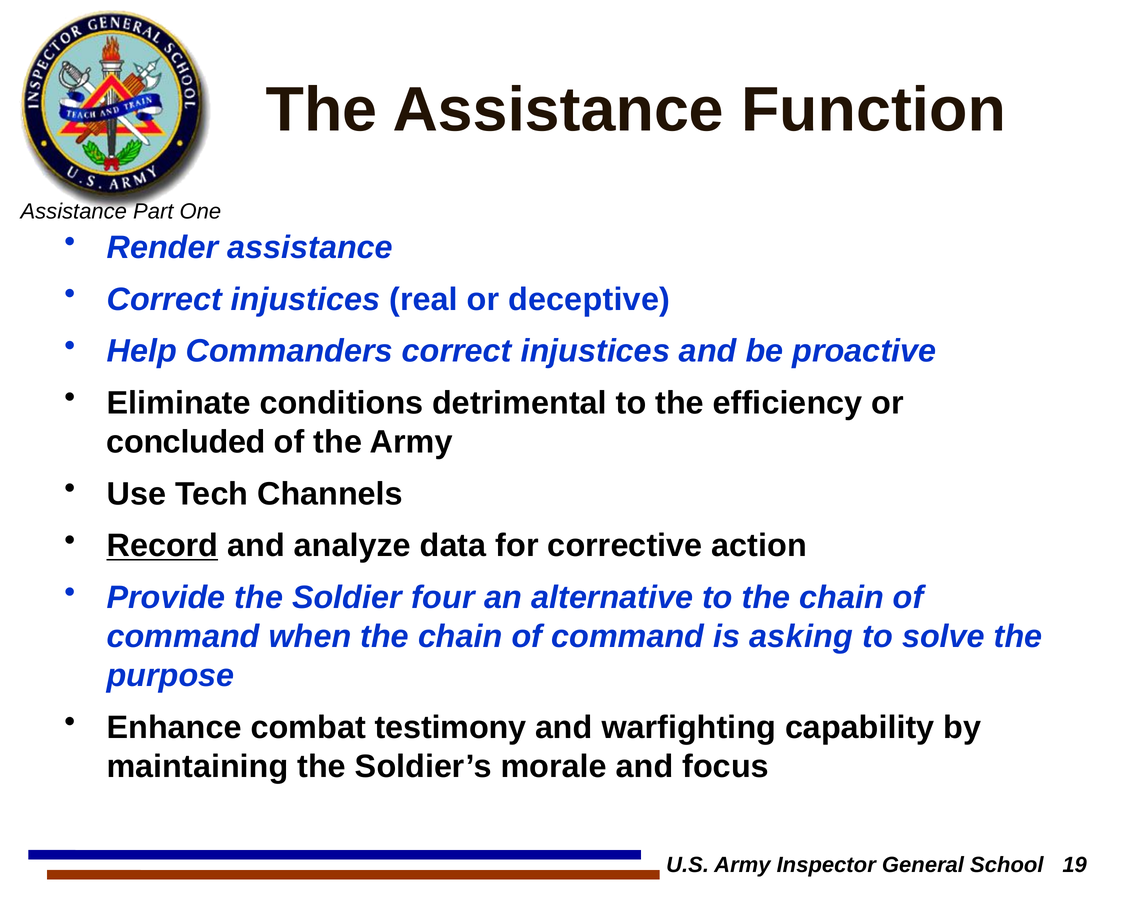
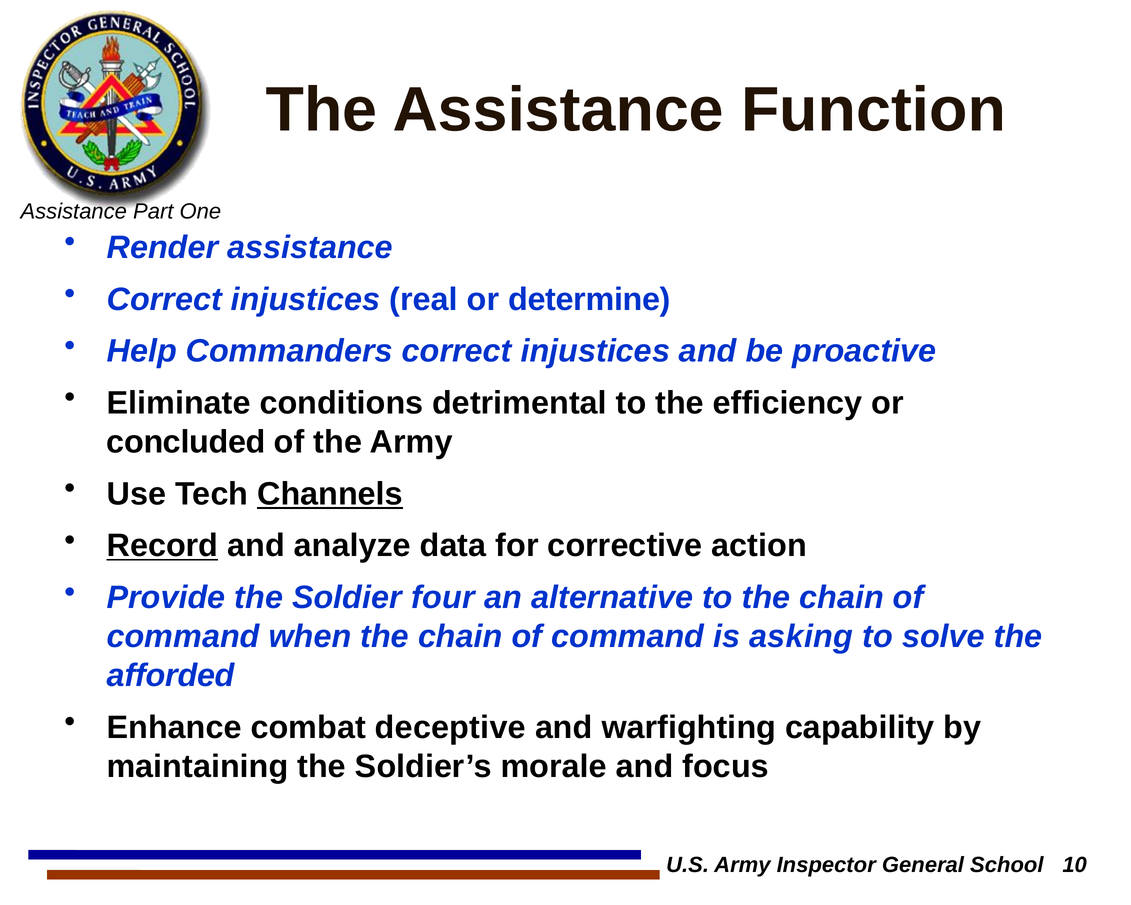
deceptive: deceptive -> determine
Channels underline: none -> present
purpose: purpose -> afforded
testimony: testimony -> deceptive
19: 19 -> 10
